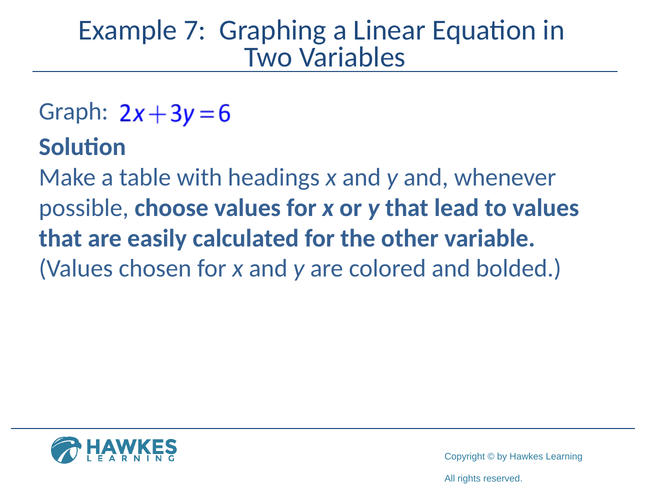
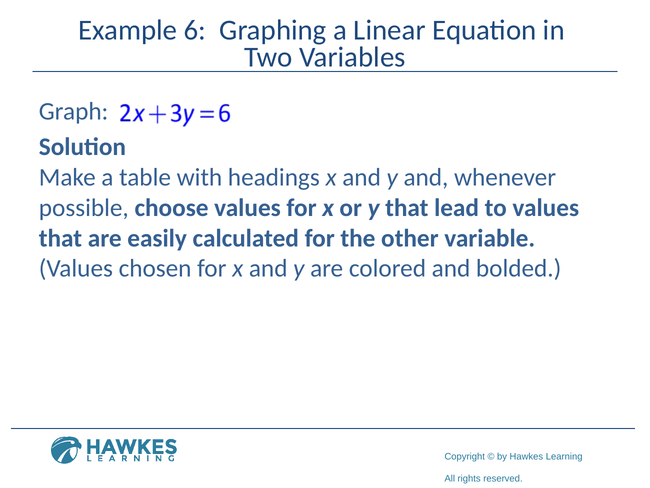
7: 7 -> 6
